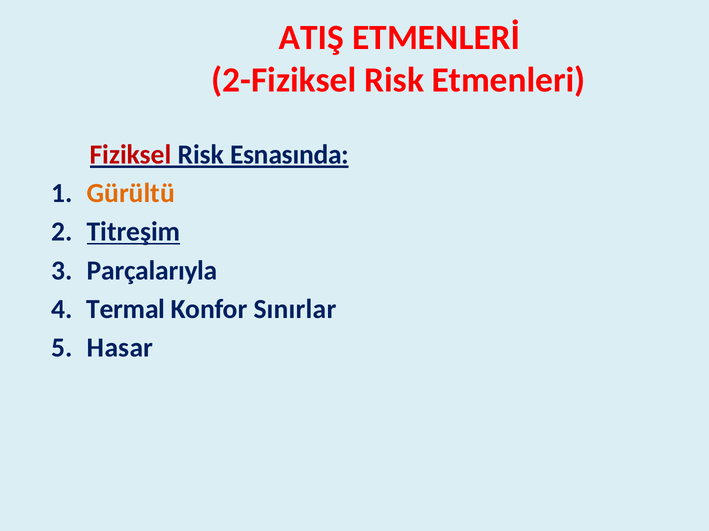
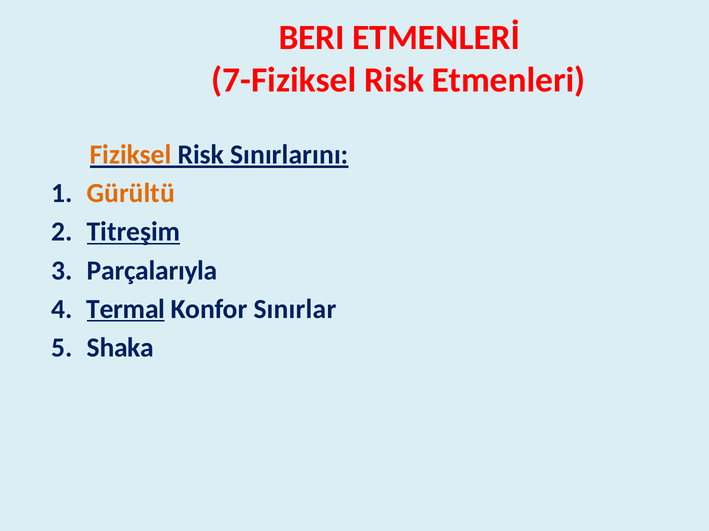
ATIŞ: ATIŞ -> BERI
2-Fiziksel: 2-Fiziksel -> 7-Fiziksel
Fiziksel colour: red -> orange
Esnasında: Esnasında -> Sınırlarını
Termal underline: none -> present
Hasar: Hasar -> Shaka
